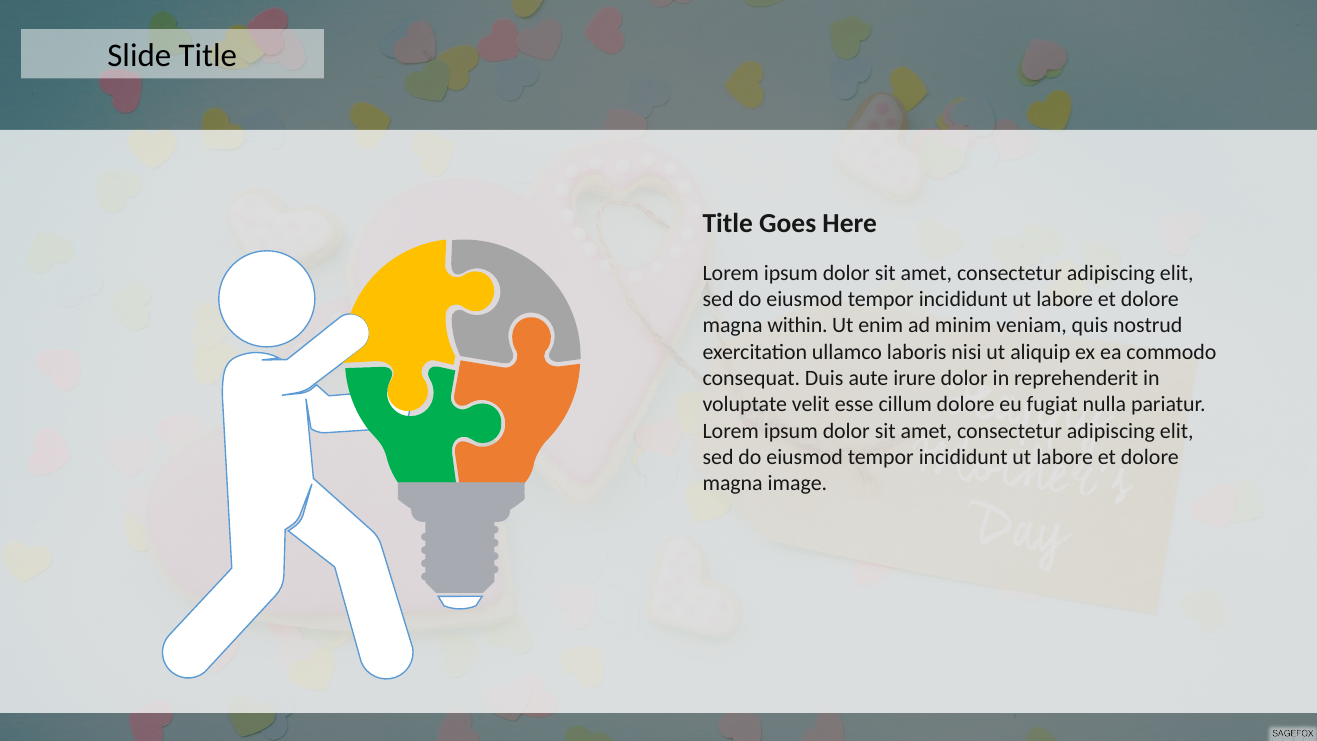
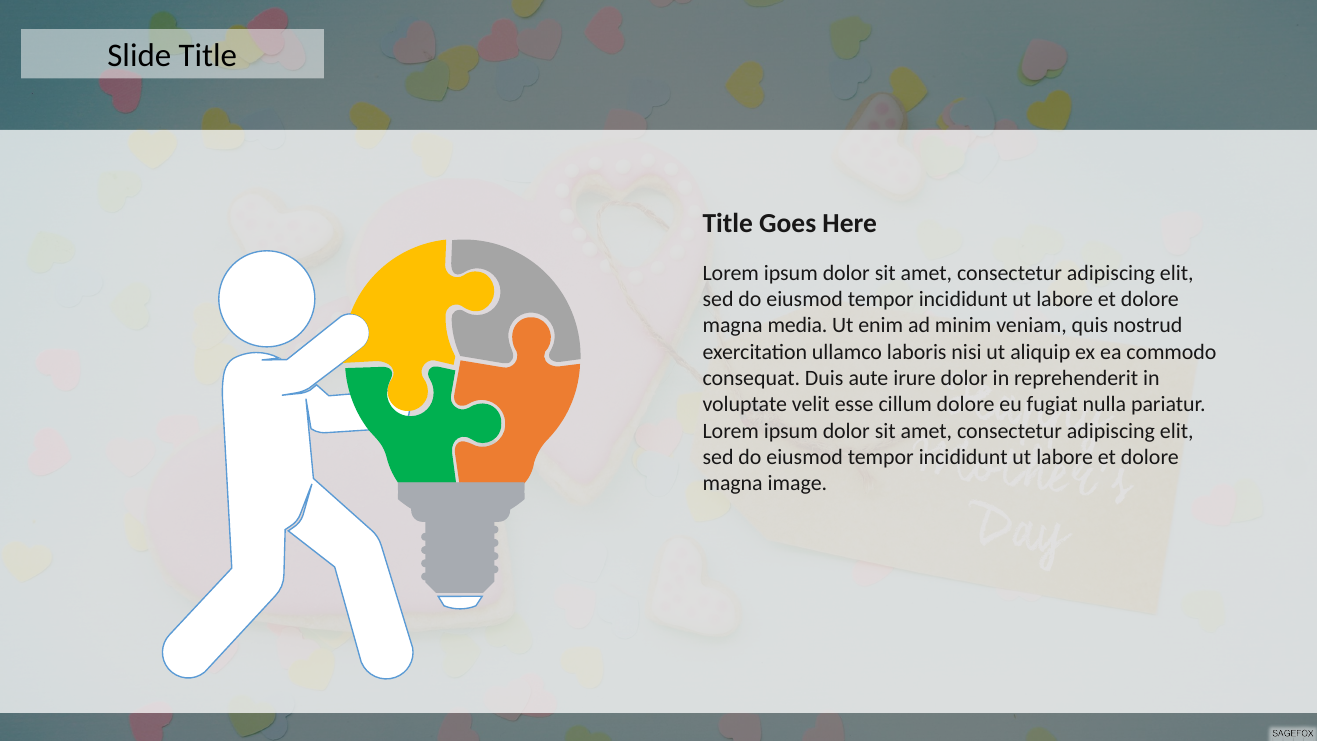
within: within -> media
